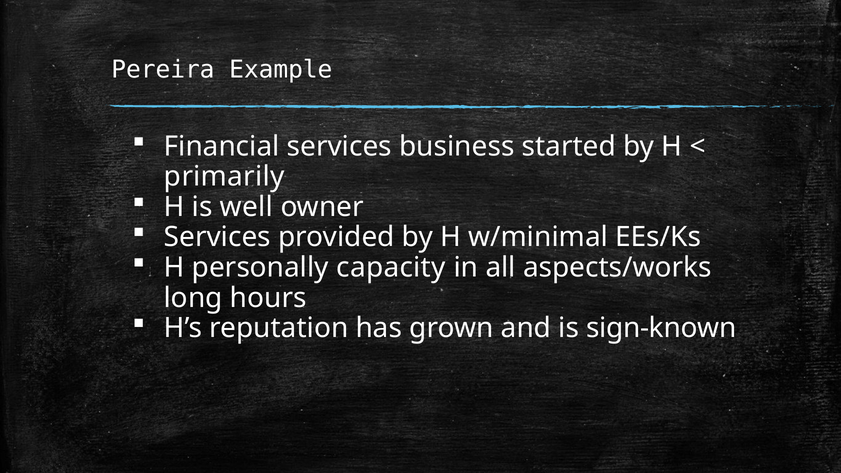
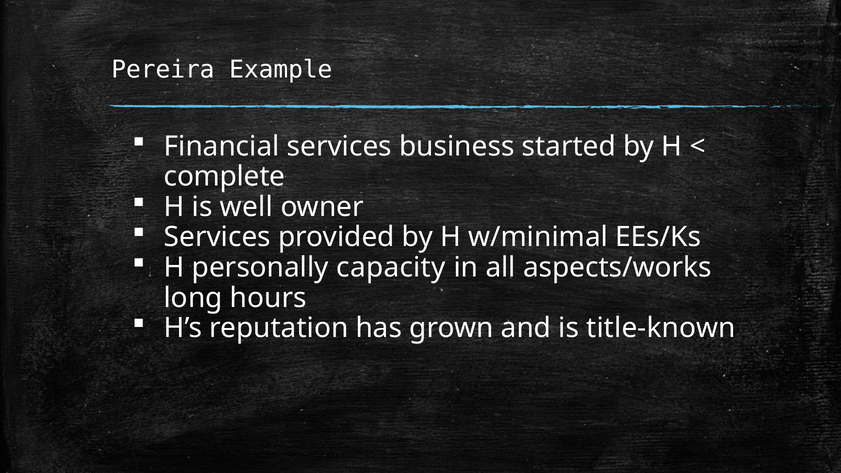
primarily: primarily -> complete
sign-known: sign-known -> title-known
